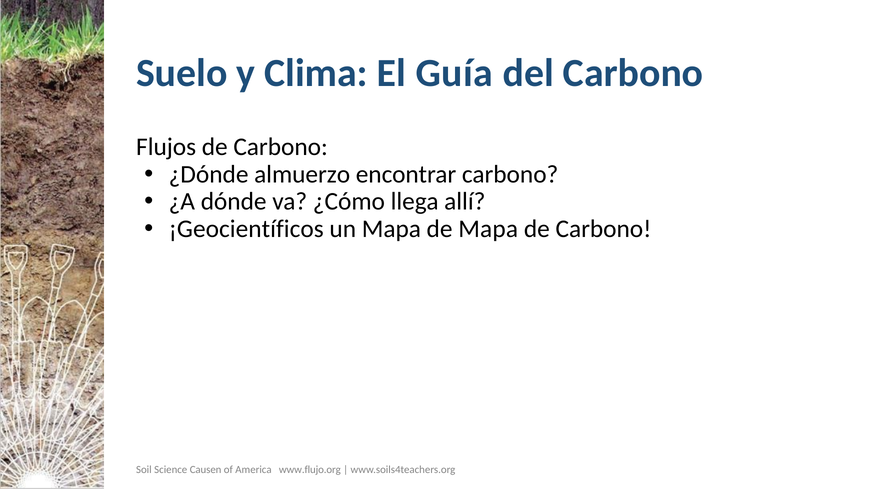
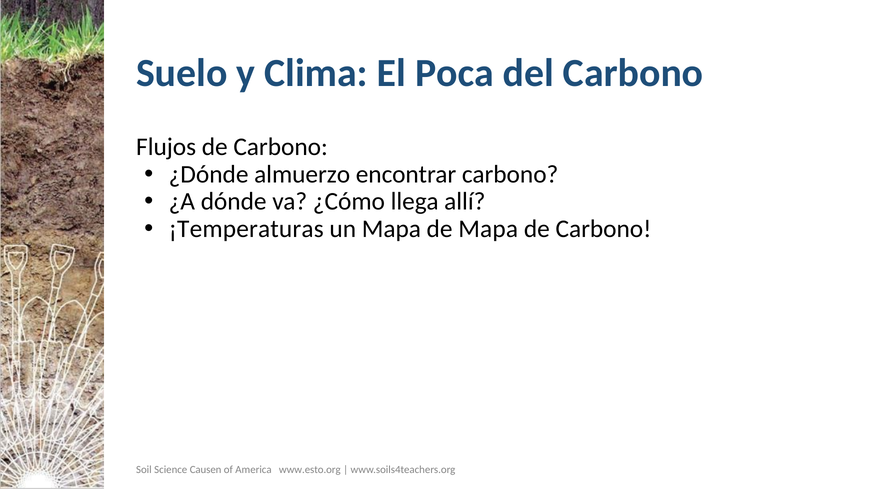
Guía: Guía -> Poca
¡Geocientíficos: ¡Geocientíficos -> ¡Temperaturas
www.flujo.org: www.flujo.org -> www.esto.org
